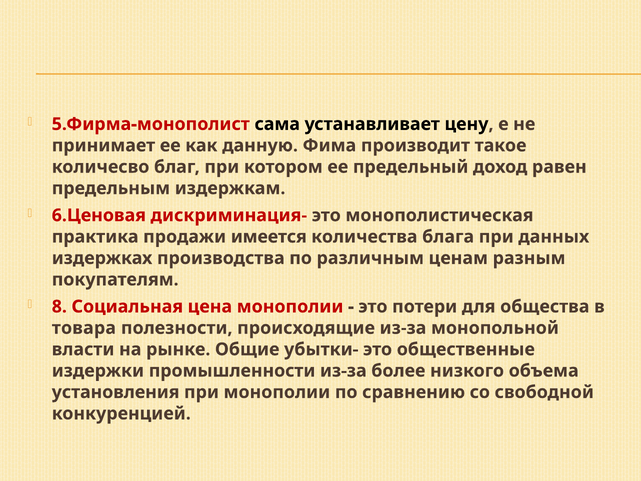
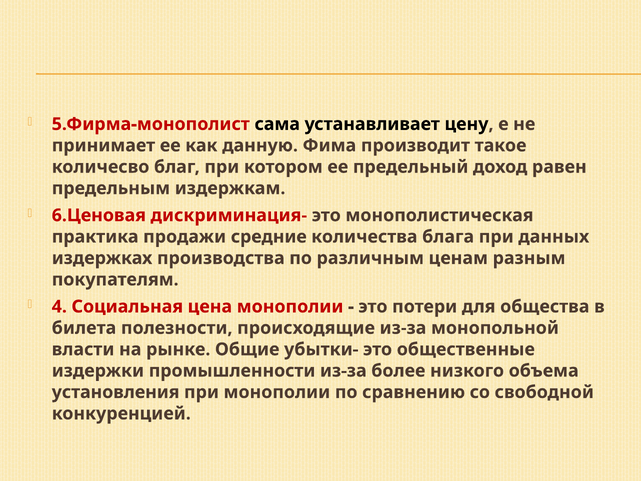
имеется: имеется -> средние
8: 8 -> 4
товара: товара -> билета
